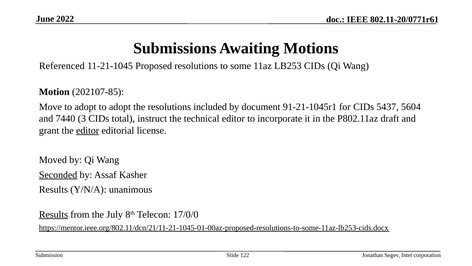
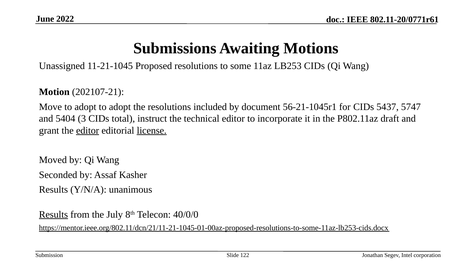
Referenced: Referenced -> Unassigned
202107-85: 202107-85 -> 202107-21
91-21-1045r1: 91-21-1045r1 -> 56-21-1045r1
5604: 5604 -> 5747
7440: 7440 -> 5404
license underline: none -> present
Seconded underline: present -> none
17/0/0: 17/0/0 -> 40/0/0
